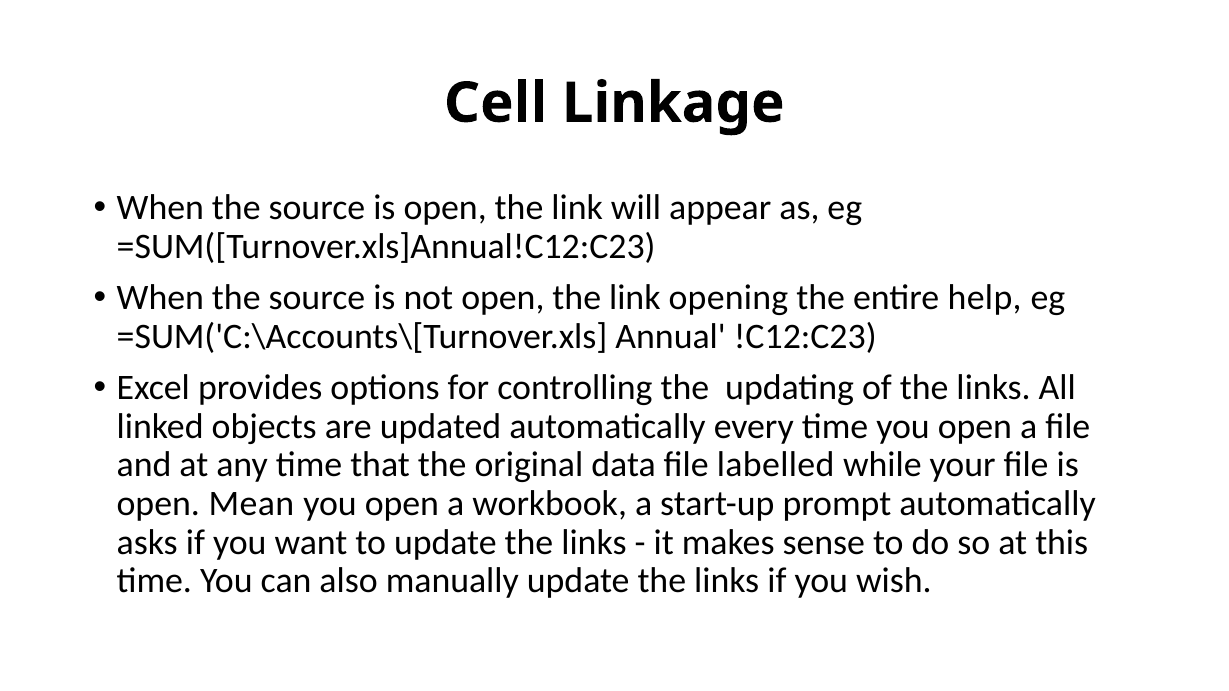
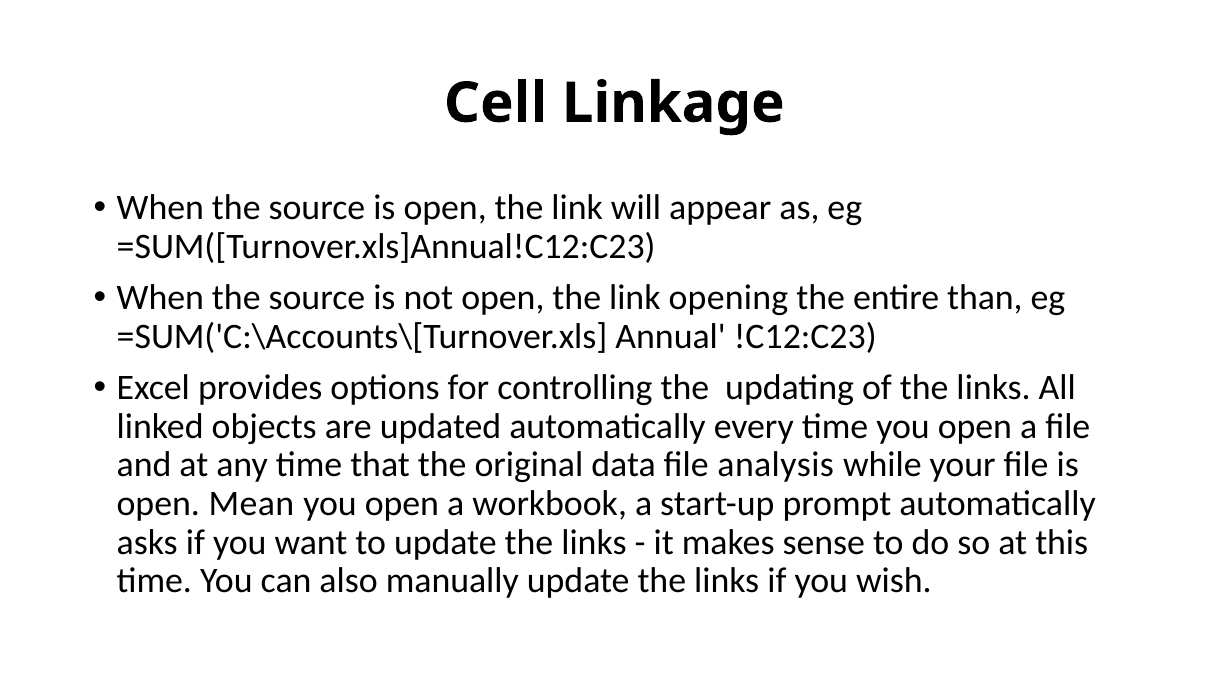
help: help -> than
labelled: labelled -> analysis
